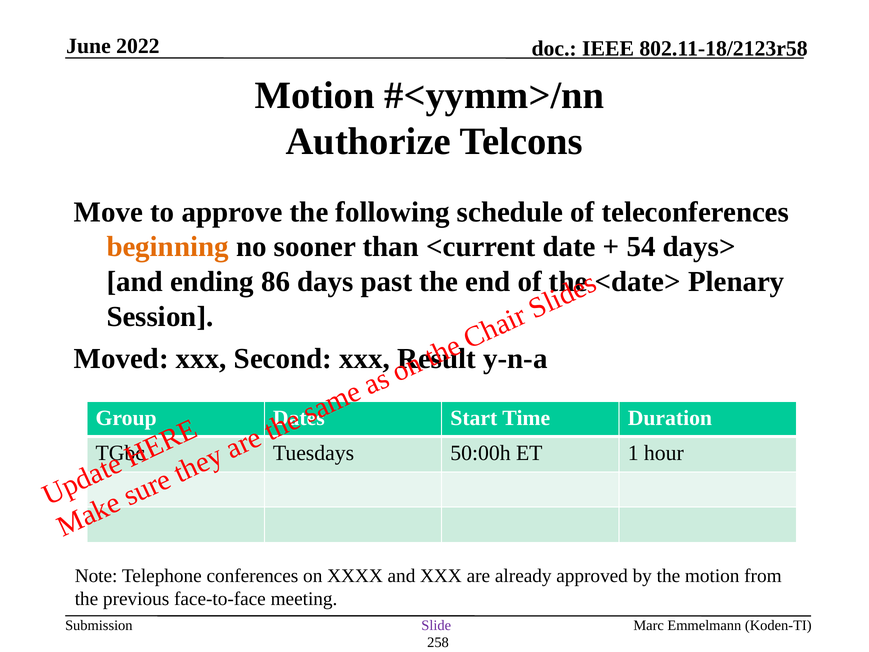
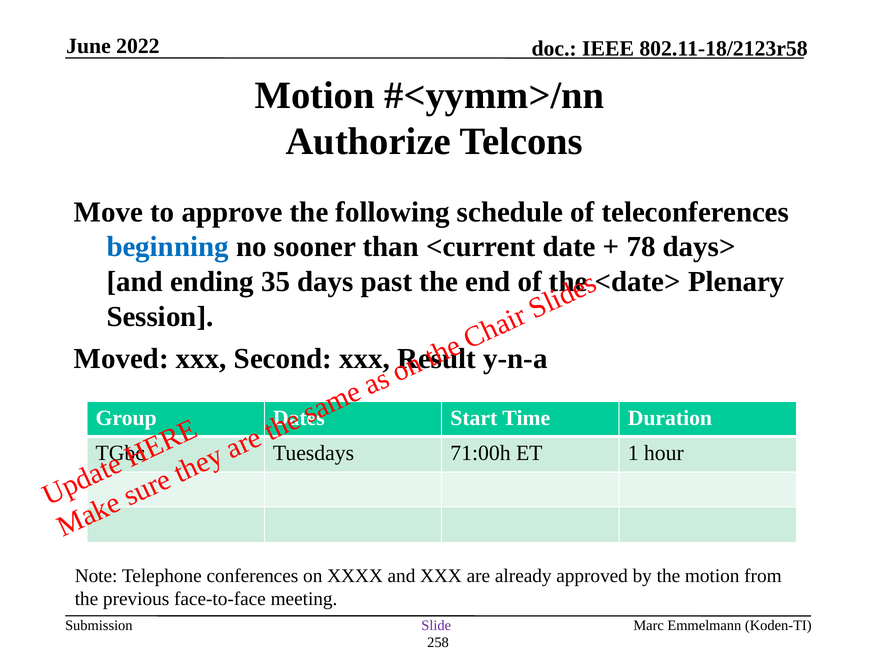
beginning colour: orange -> blue
54: 54 -> 78
86: 86 -> 35
50:00h: 50:00h -> 71:00h
